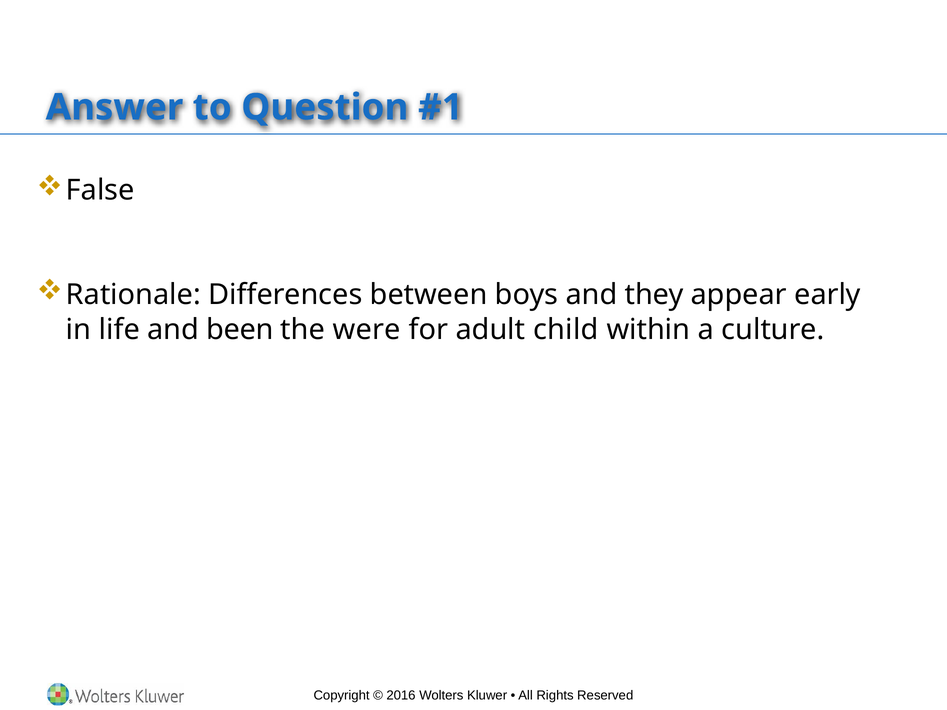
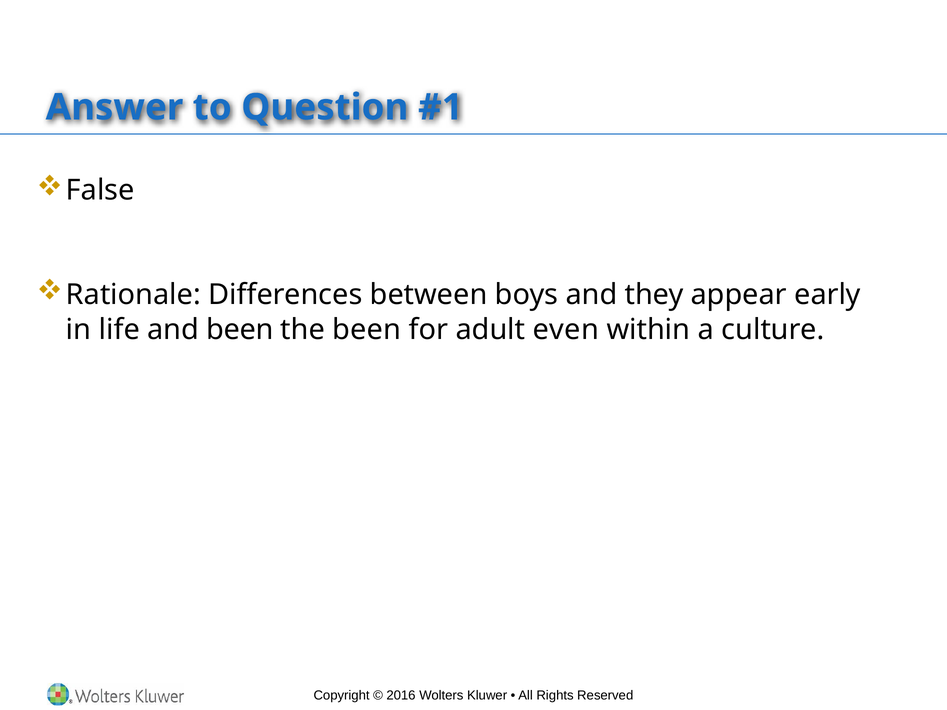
the were: were -> been
child: child -> even
